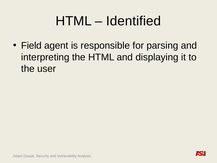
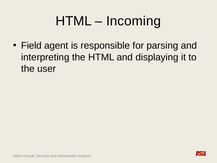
Identified: Identified -> Incoming
